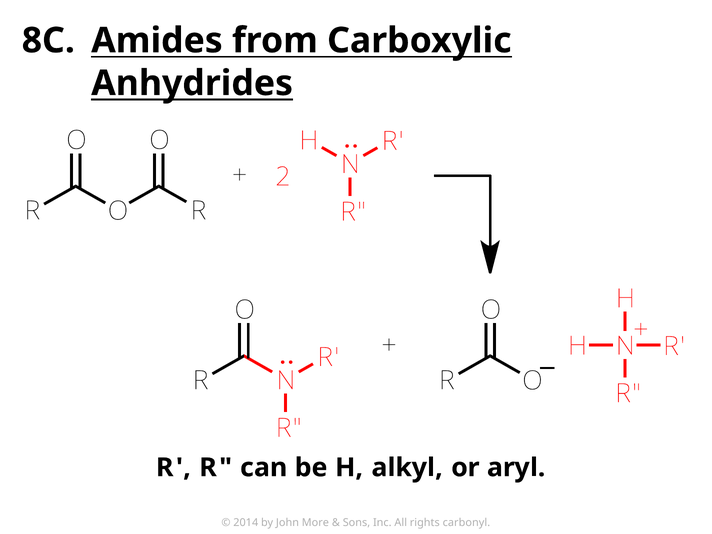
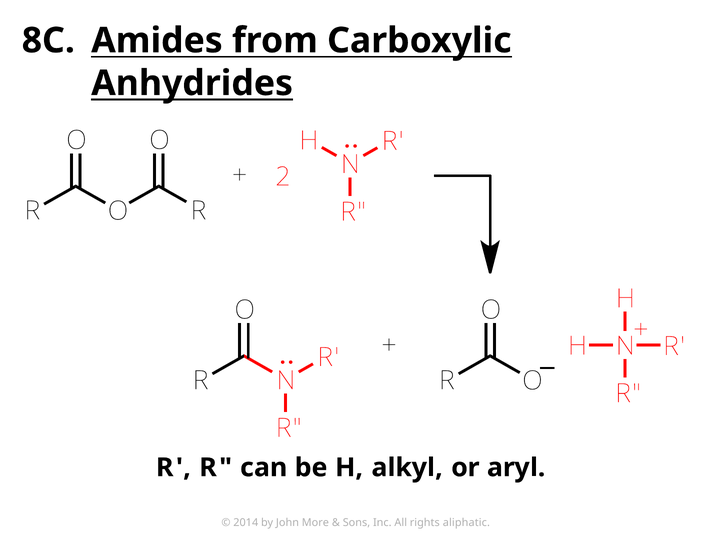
carbonyl: carbonyl -> aliphatic
